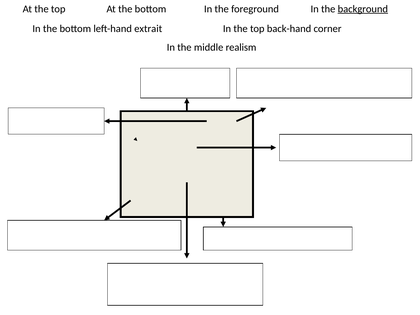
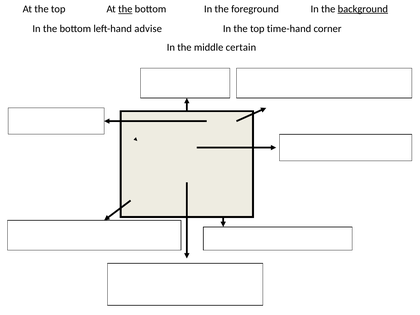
the at (125, 9) underline: none -> present
extrait: extrait -> advise
back-hand: back-hand -> time-hand
realism: realism -> certain
